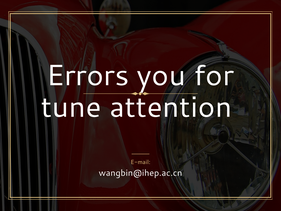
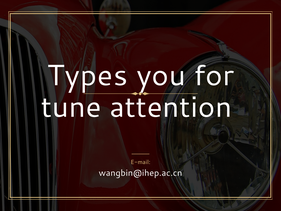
Errors: Errors -> Types
